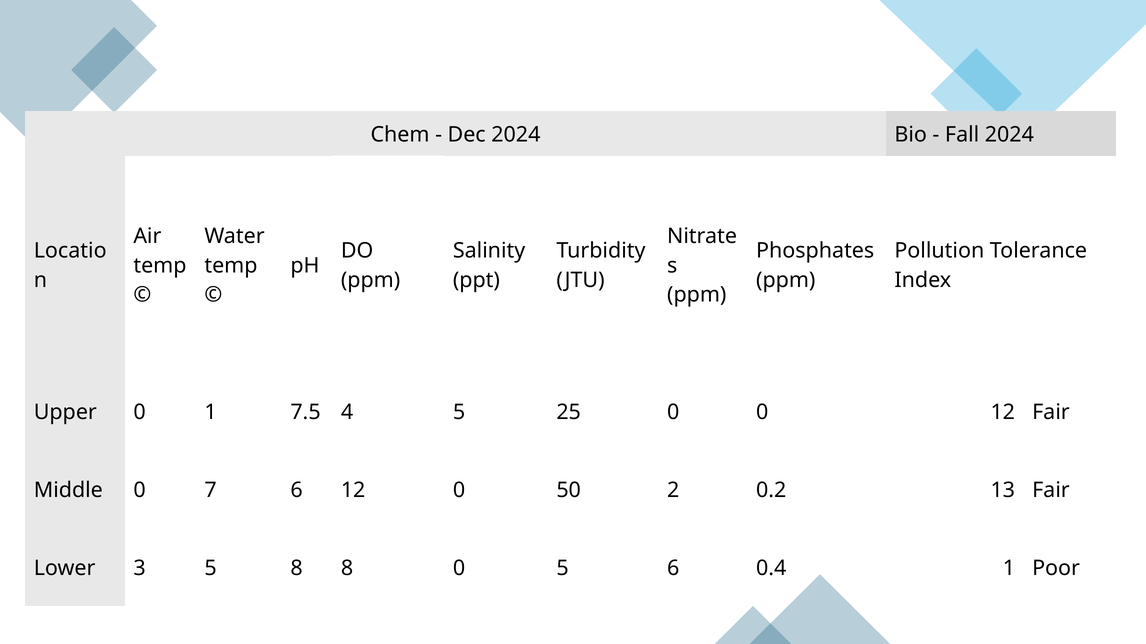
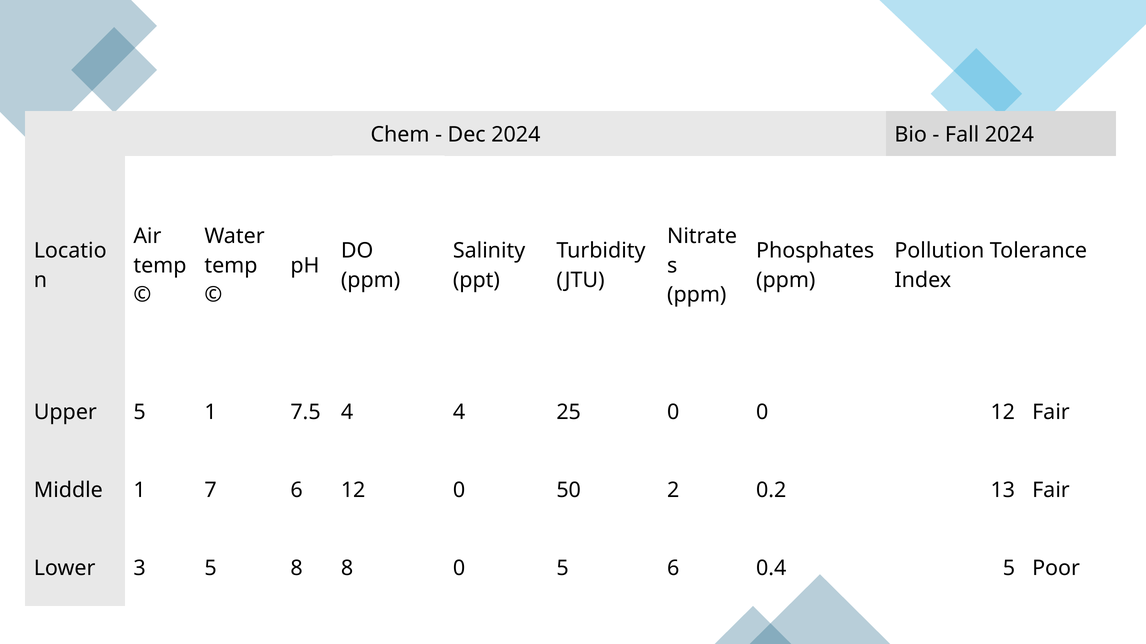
Upper 0: 0 -> 5
4 5: 5 -> 4
Middle 0: 0 -> 1
0.4 1: 1 -> 5
